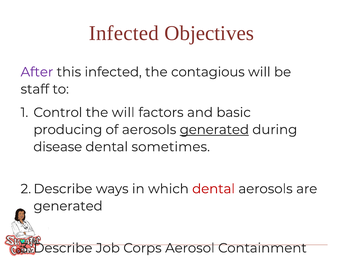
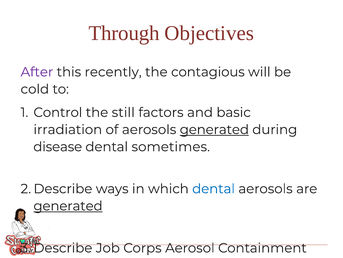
Infected at (124, 33): Infected -> Through
this infected: infected -> recently
staff: staff -> cold
the will: will -> still
producing: producing -> irradiation
dental at (214, 188) colour: red -> blue
generated at (68, 205) underline: none -> present
